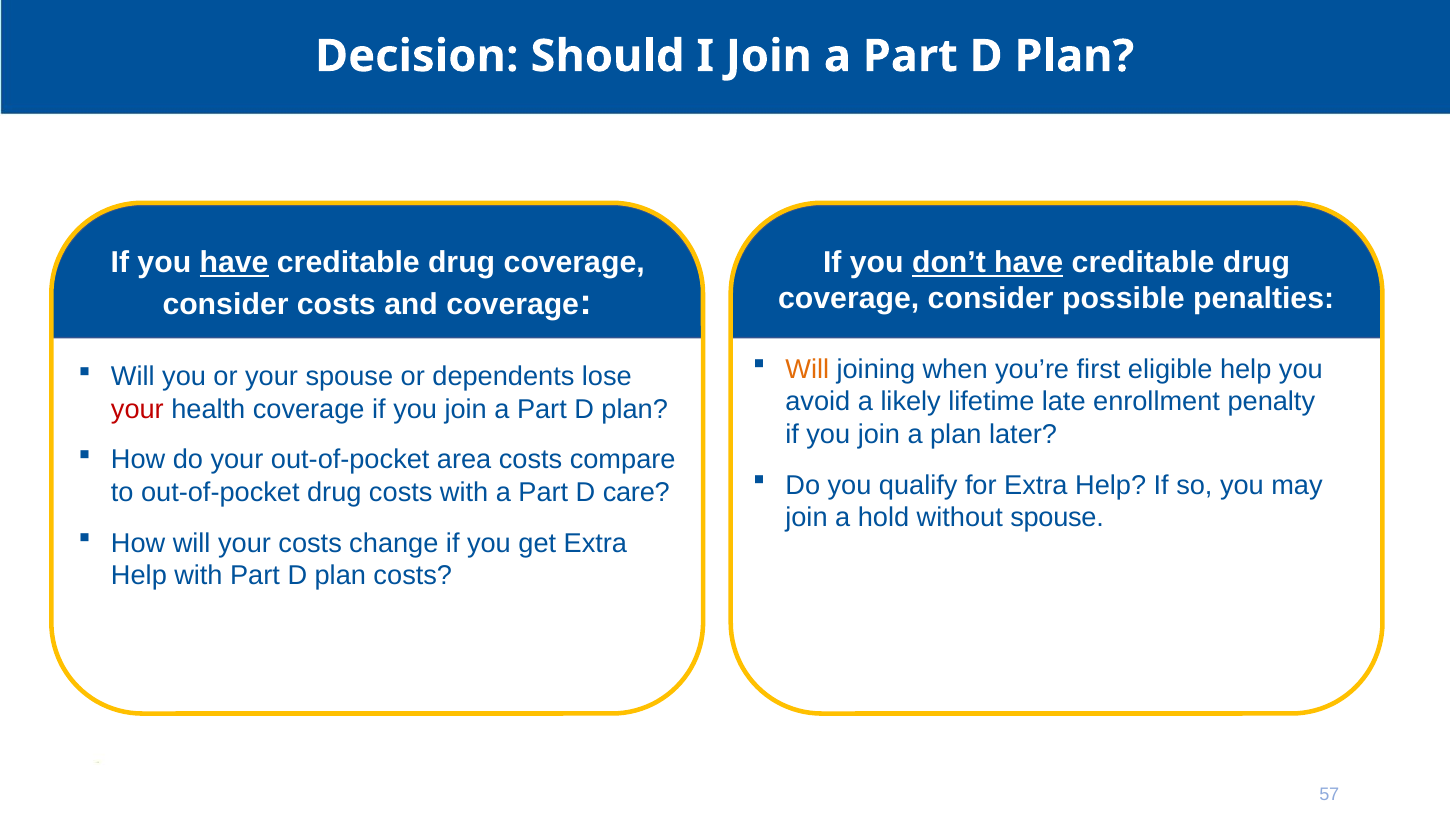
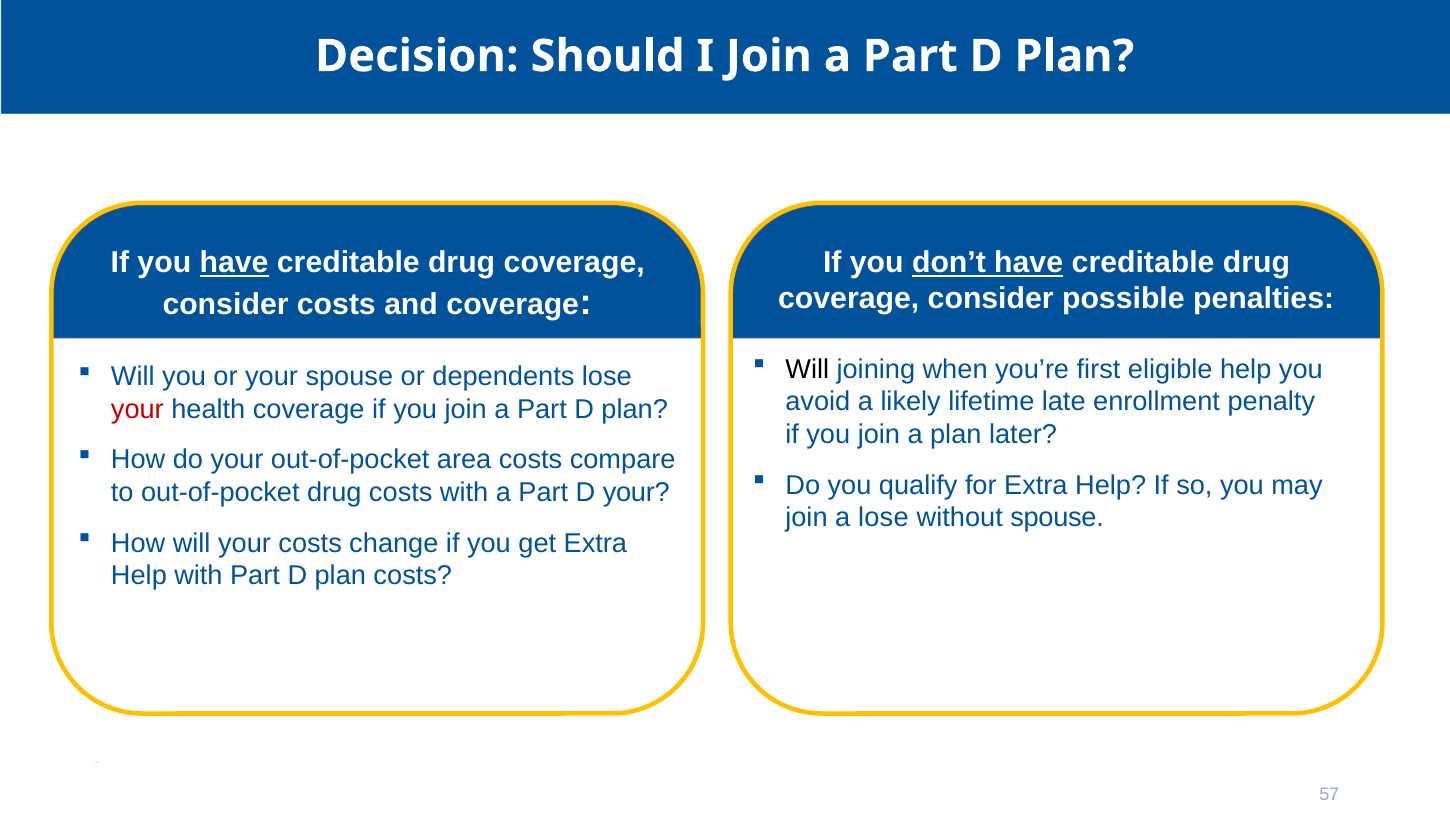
Will at (807, 370) colour: orange -> black
D care: care -> your
a hold: hold -> lose
